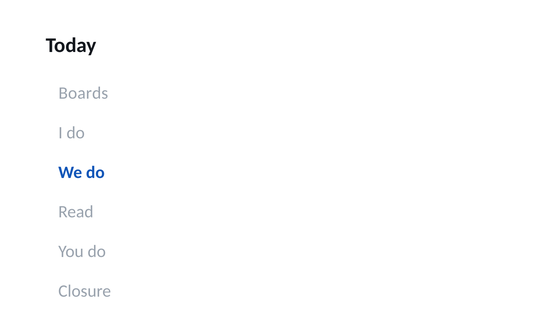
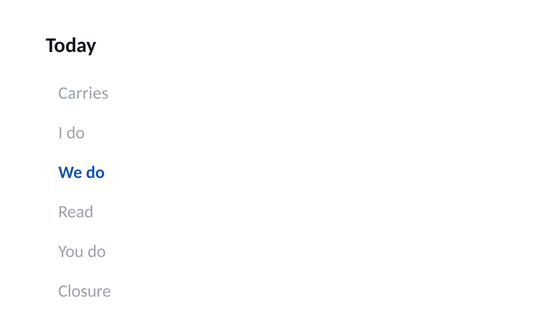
Boards: Boards -> Carries
